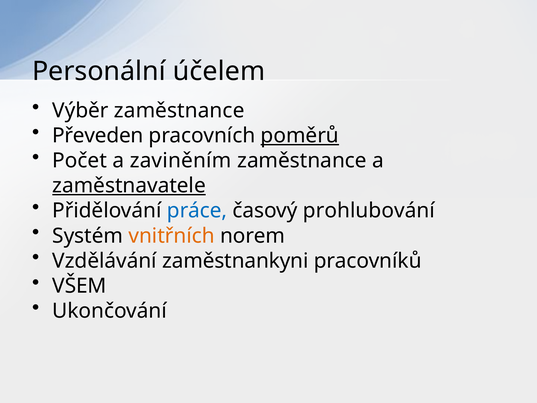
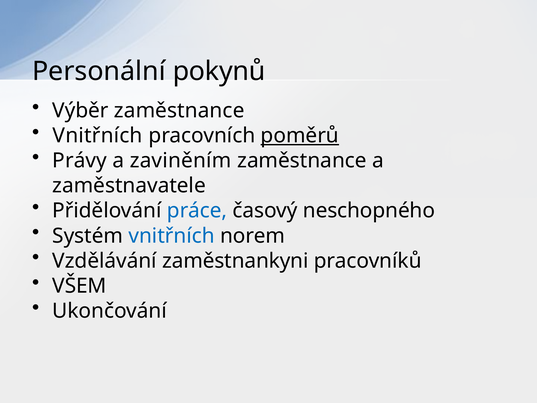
účelem: účelem -> pokynů
Převeden at (98, 136): Převeden -> Vnitřních
Počet: Počet -> Právy
zaměstnavatele underline: present -> none
prohlubování: prohlubování -> neschopného
vnitřních at (172, 236) colour: orange -> blue
